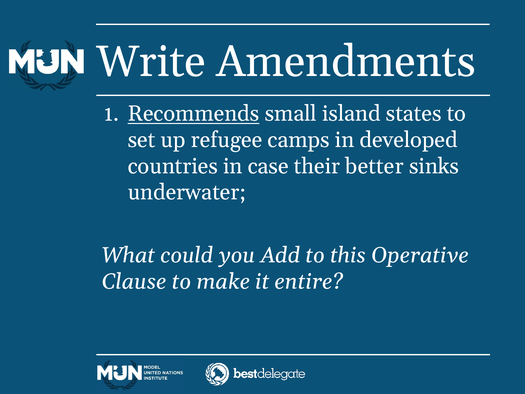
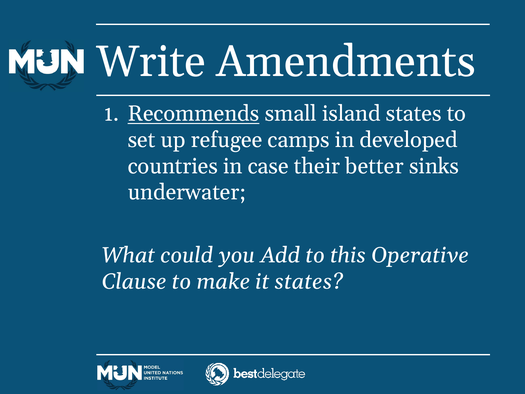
it entire: entire -> states
